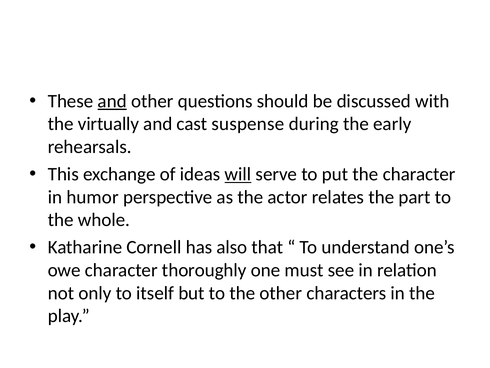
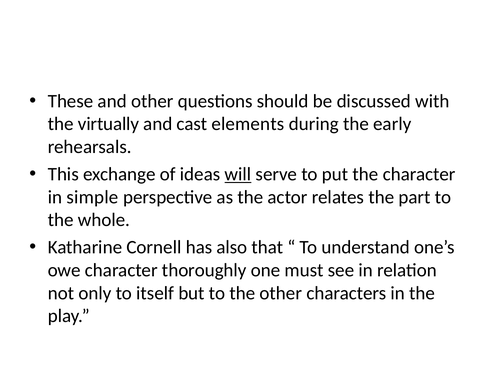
and at (112, 101) underline: present -> none
suspense: suspense -> elements
humor: humor -> simple
